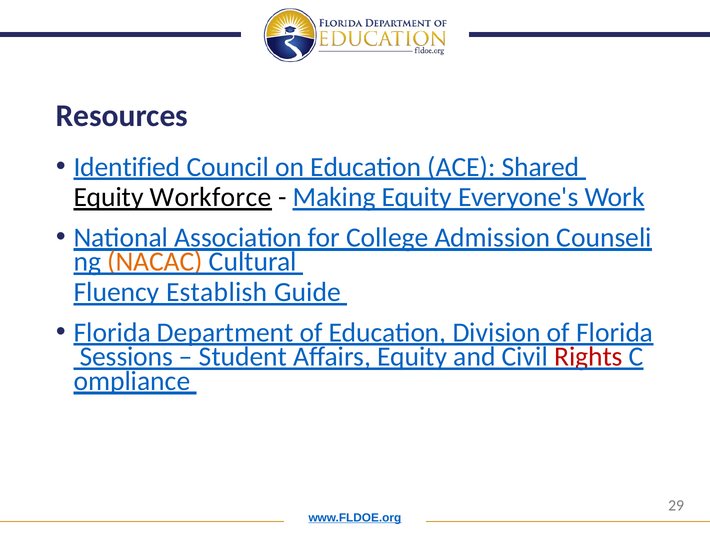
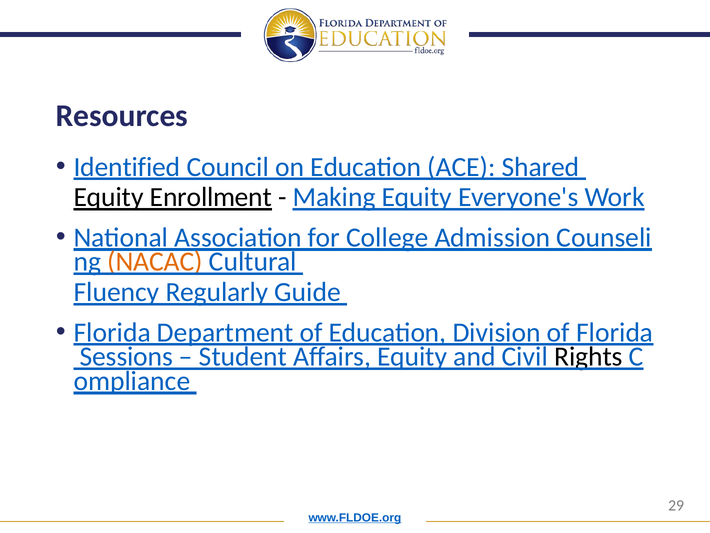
Workforce: Workforce -> Enrollment
Establish: Establish -> Regularly
Rights colour: red -> black
